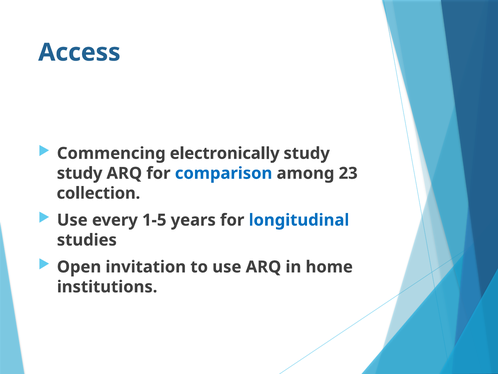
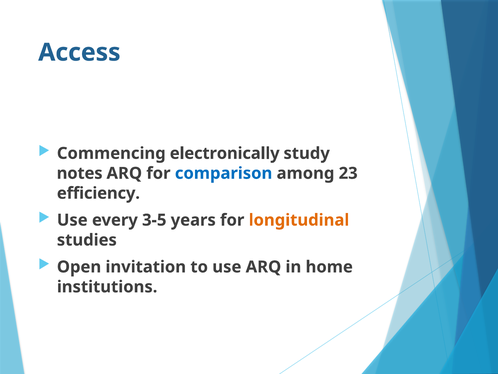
study at (80, 173): study -> notes
collection: collection -> efficiency
1-5: 1-5 -> 3-5
longitudinal colour: blue -> orange
